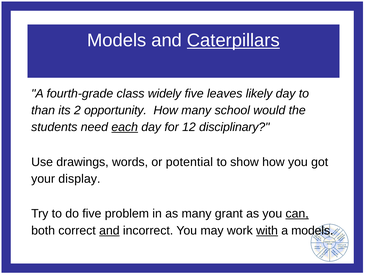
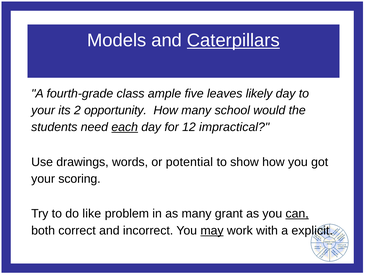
widely: widely -> ample
than at (43, 110): than -> your
disciplinary: disciplinary -> impractical
display: display -> scoring
do five: five -> like
and at (109, 231) underline: present -> none
may underline: none -> present
with underline: present -> none
a models: models -> explicit
